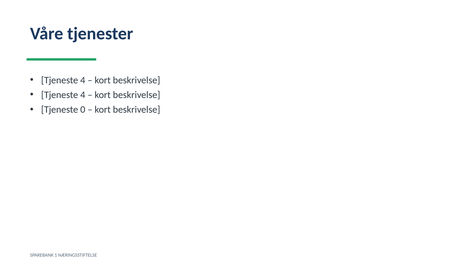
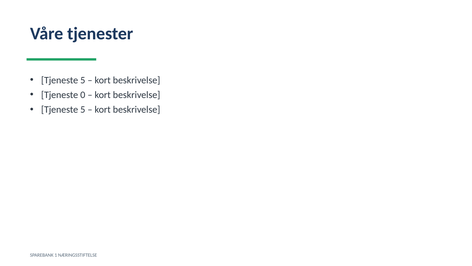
4 at (83, 80): 4 -> 5
4 at (83, 95): 4 -> 0
0 at (83, 109): 0 -> 5
